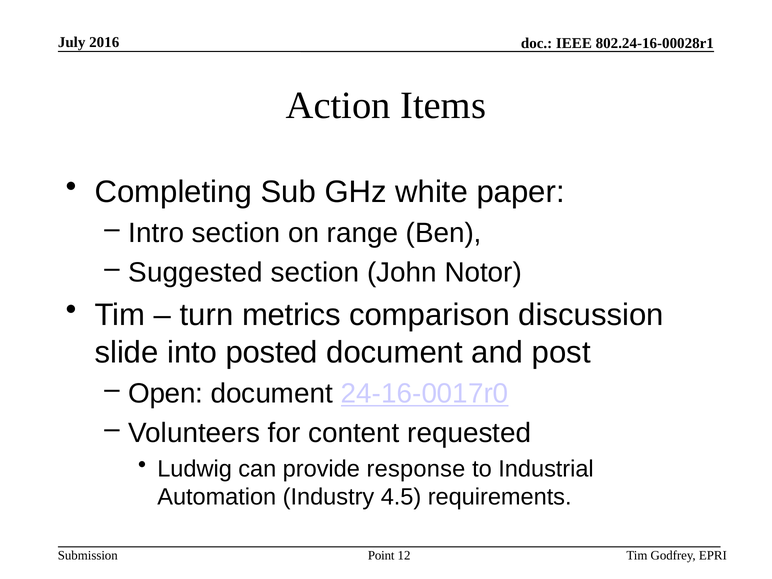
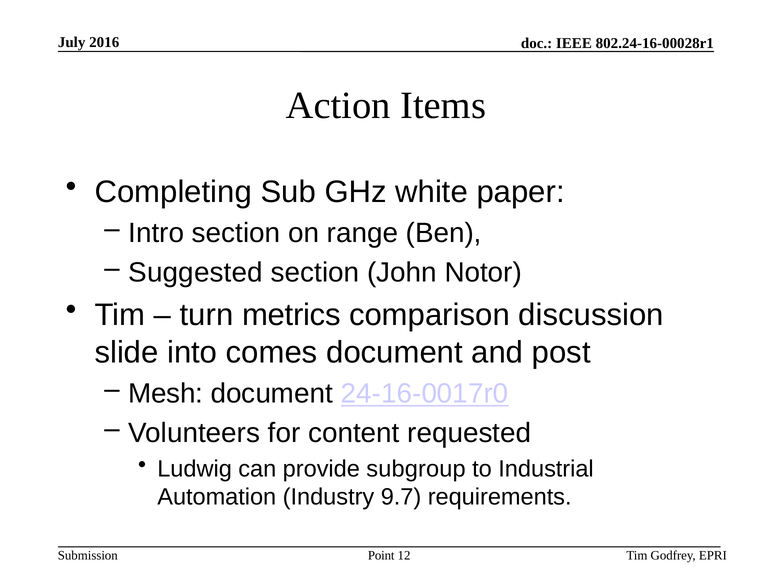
posted: posted -> comes
Open: Open -> Mesh
response: response -> subgroup
4.5: 4.5 -> 9.7
